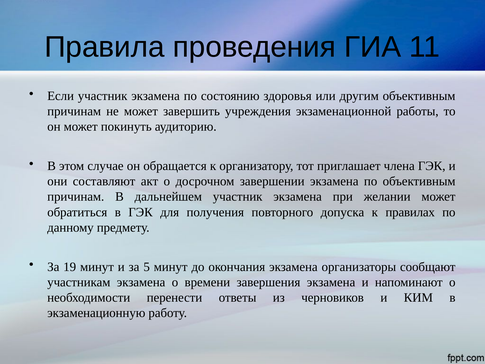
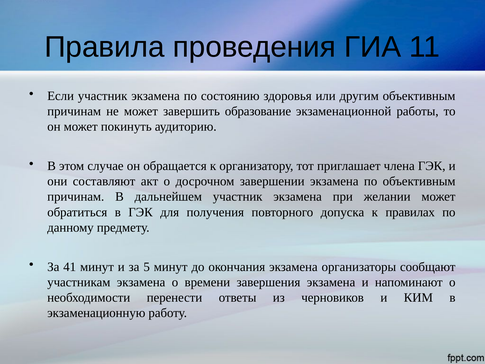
учреждения: учреждения -> образование
19: 19 -> 41
